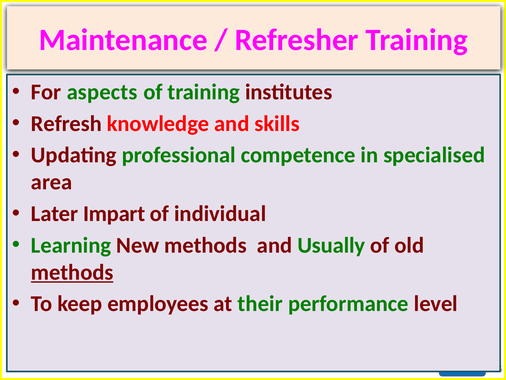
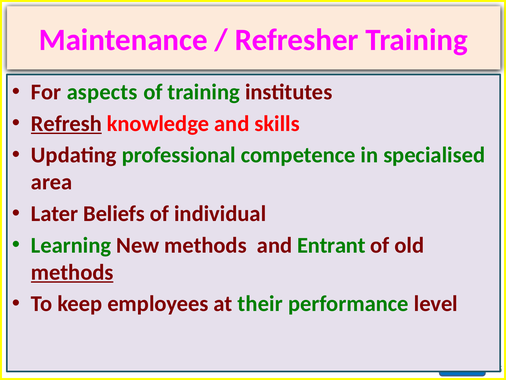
Refresh underline: none -> present
Impart: Impart -> Beliefs
Usually: Usually -> Entrant
